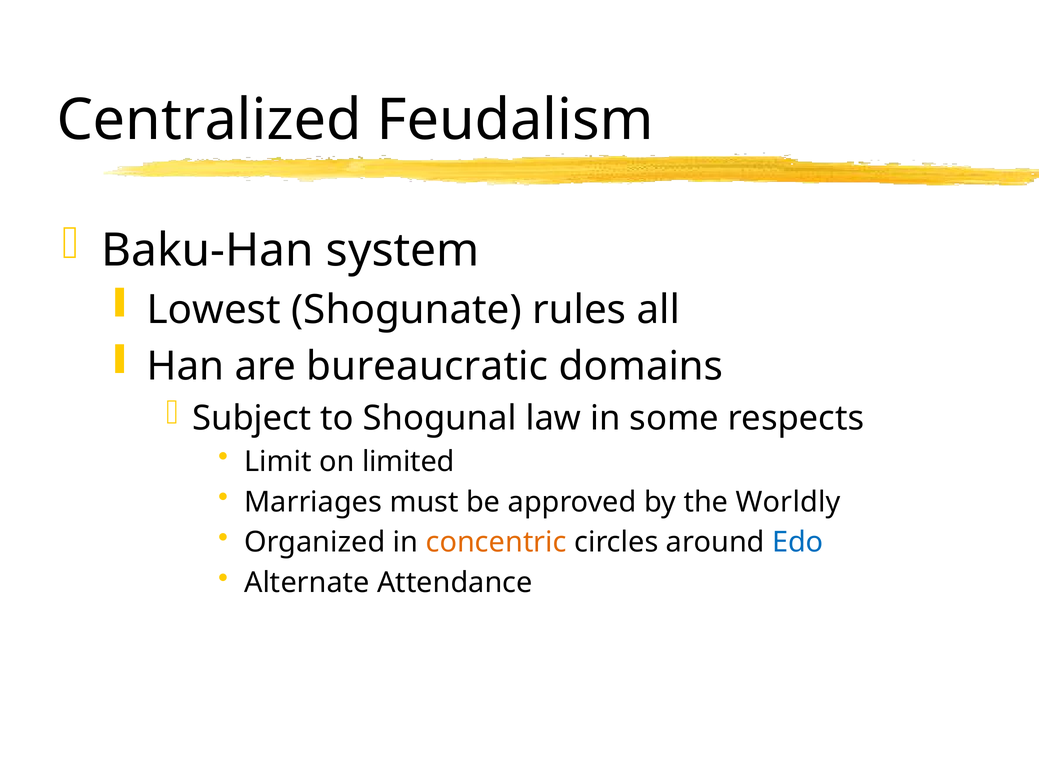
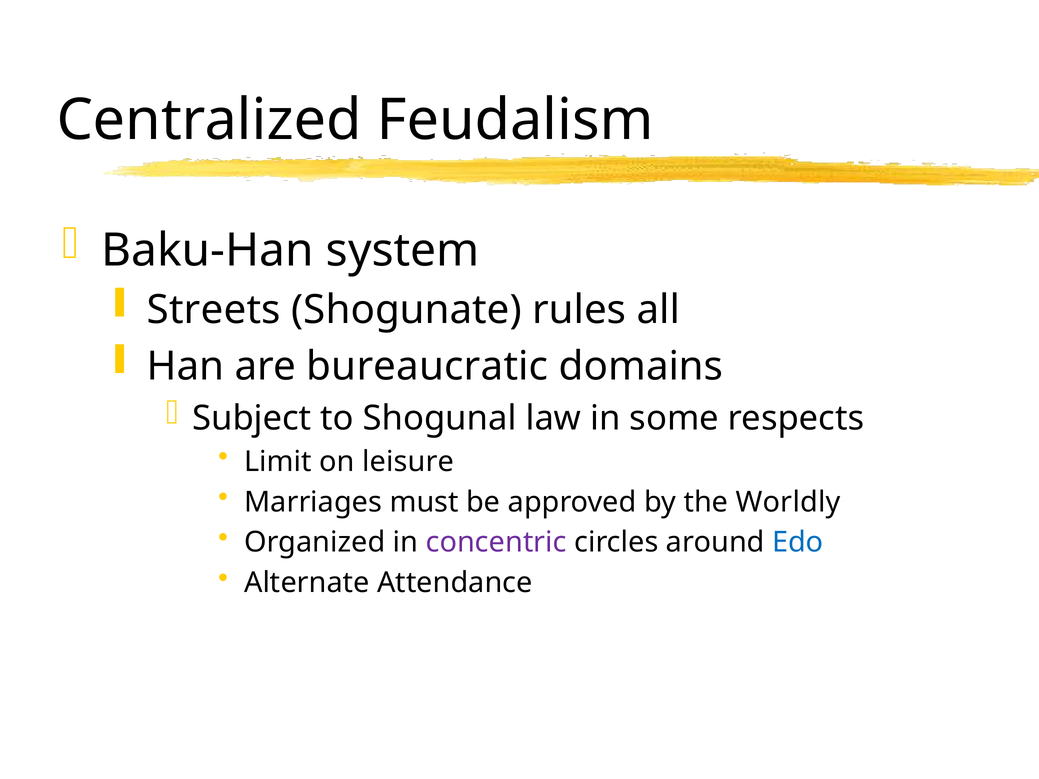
Lowest: Lowest -> Streets
limited: limited -> leisure
concentric colour: orange -> purple
